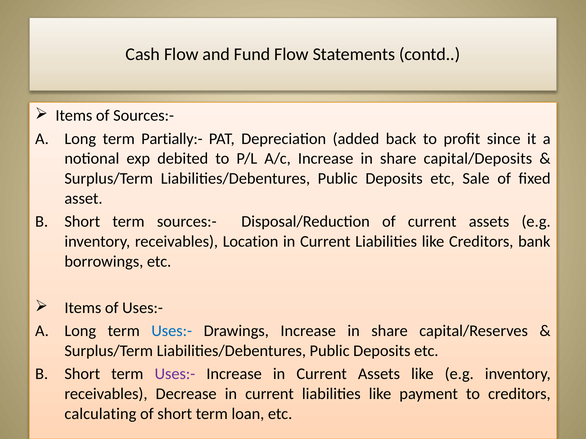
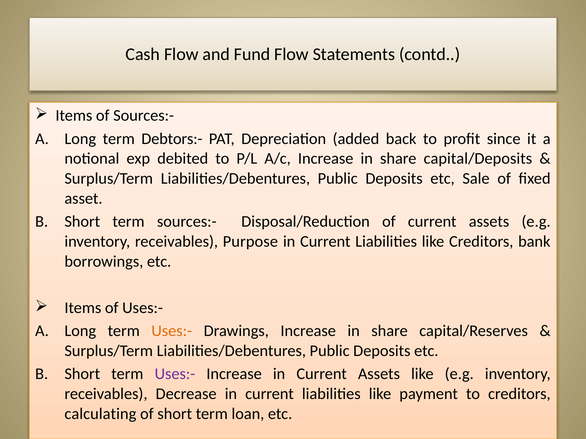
Partially:-: Partially:- -> Debtors:-
Location: Location -> Purpose
Uses:- at (172, 331) colour: blue -> orange
